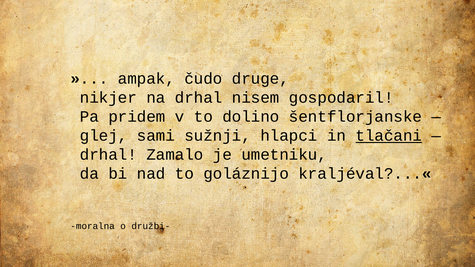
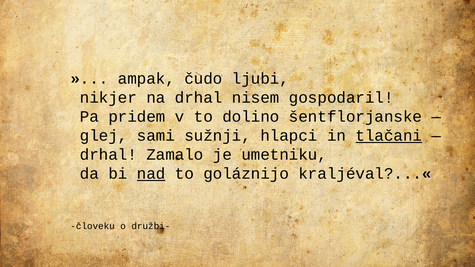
druge: druge -> ljubi
nad underline: none -> present
moralna: moralna -> človeku
